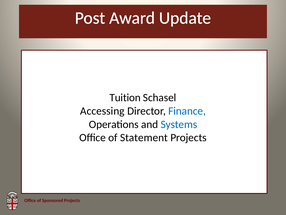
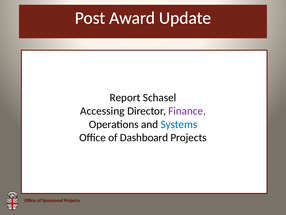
Tuition: Tuition -> Report
Finance colour: blue -> purple
Statement: Statement -> Dashboard
